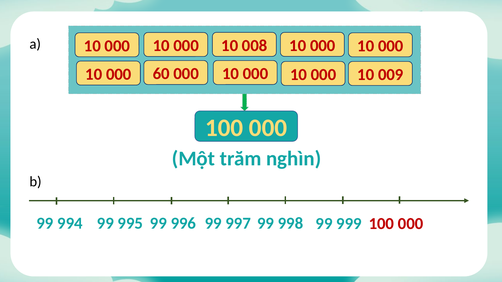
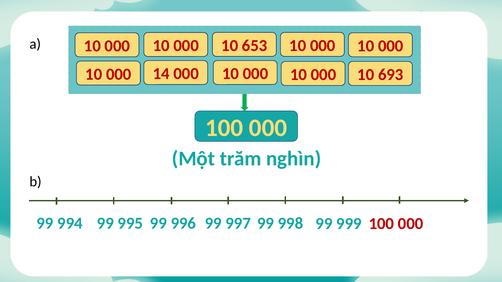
008: 008 -> 653
60: 60 -> 14
009: 009 -> 693
